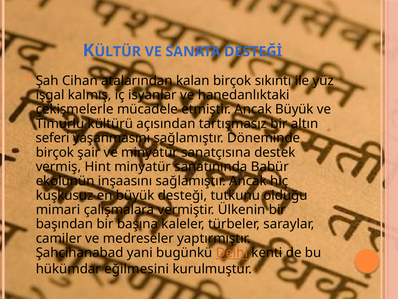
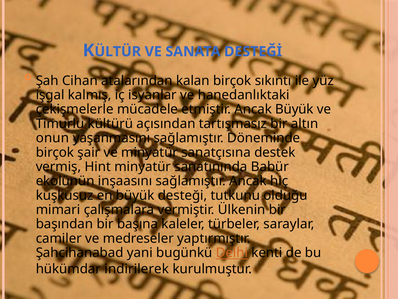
seferi: seferi -> onun
eğilmesini: eğilmesini -> indirilerek
